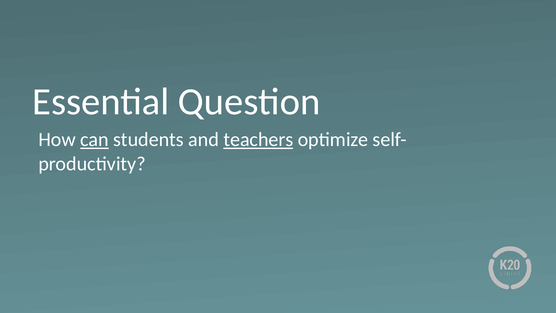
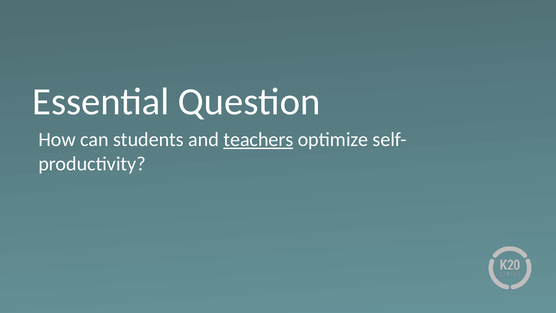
can underline: present -> none
